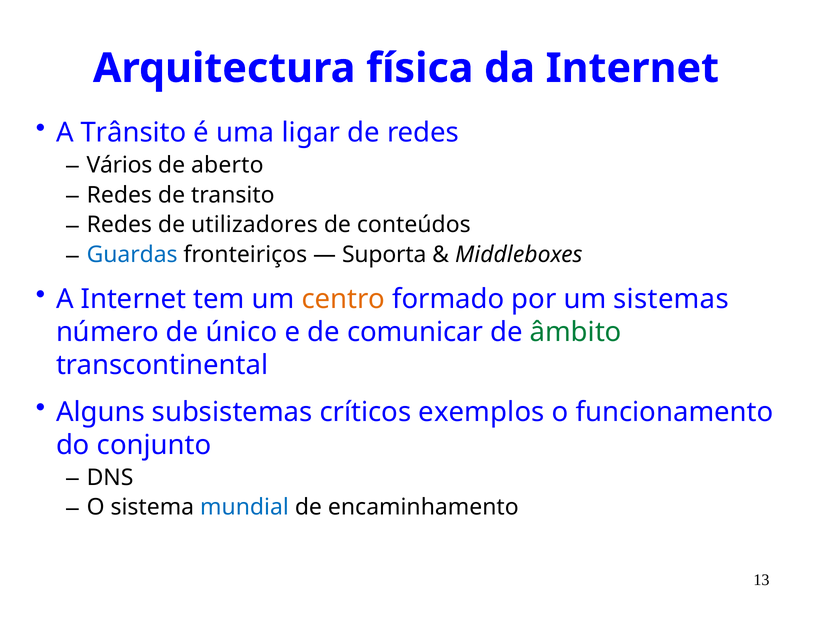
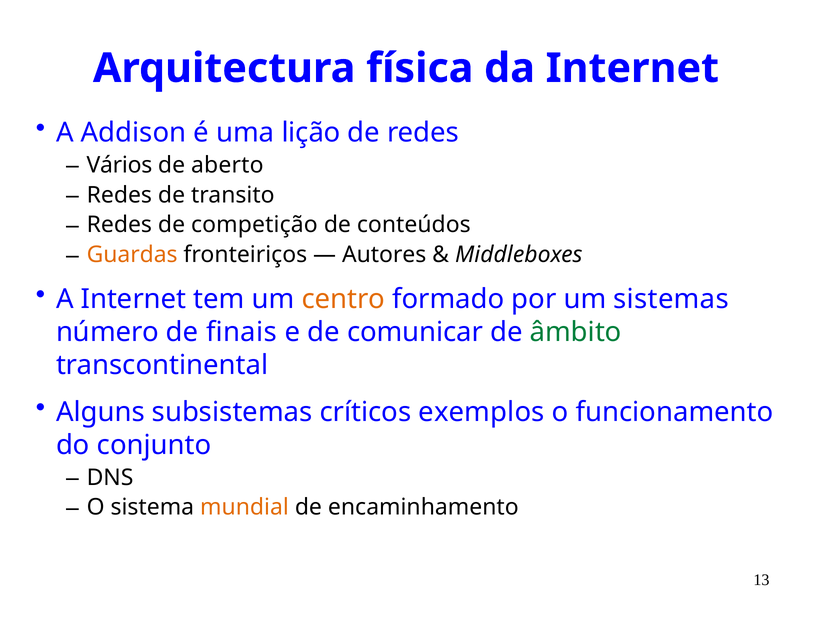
Trânsito: Trânsito -> Addison
ligar: ligar -> lição
utilizadores: utilizadores -> competição
Guardas colour: blue -> orange
Suporta: Suporta -> Autores
único: único -> finais
mundial colour: blue -> orange
